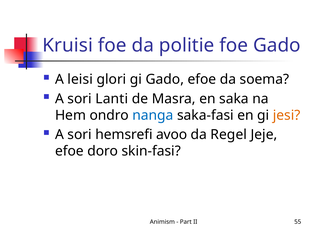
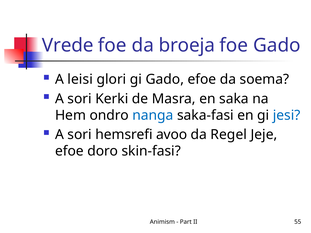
Kruisi: Kruisi -> Vrede
politie: politie -> broeja
Lanti: Lanti -> Kerki
jesi colour: orange -> blue
